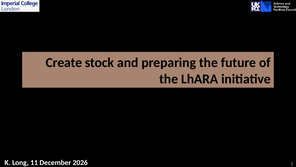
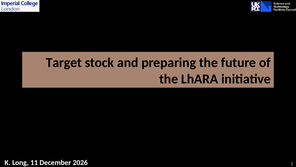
Create: Create -> Target
